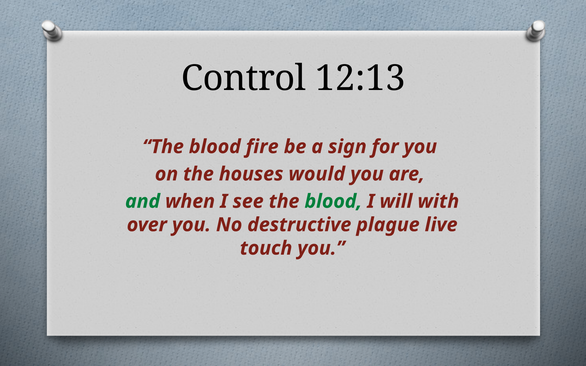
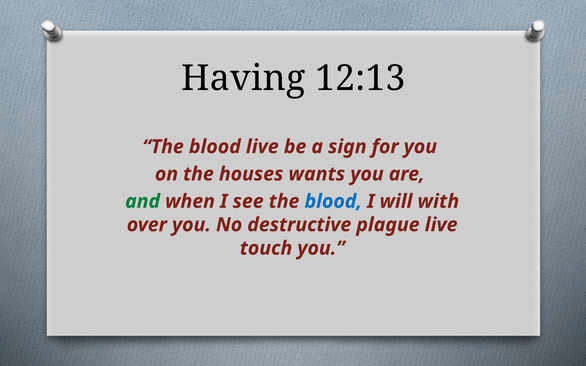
Control: Control -> Having
blood fire: fire -> live
would: would -> wants
blood at (333, 201) colour: green -> blue
